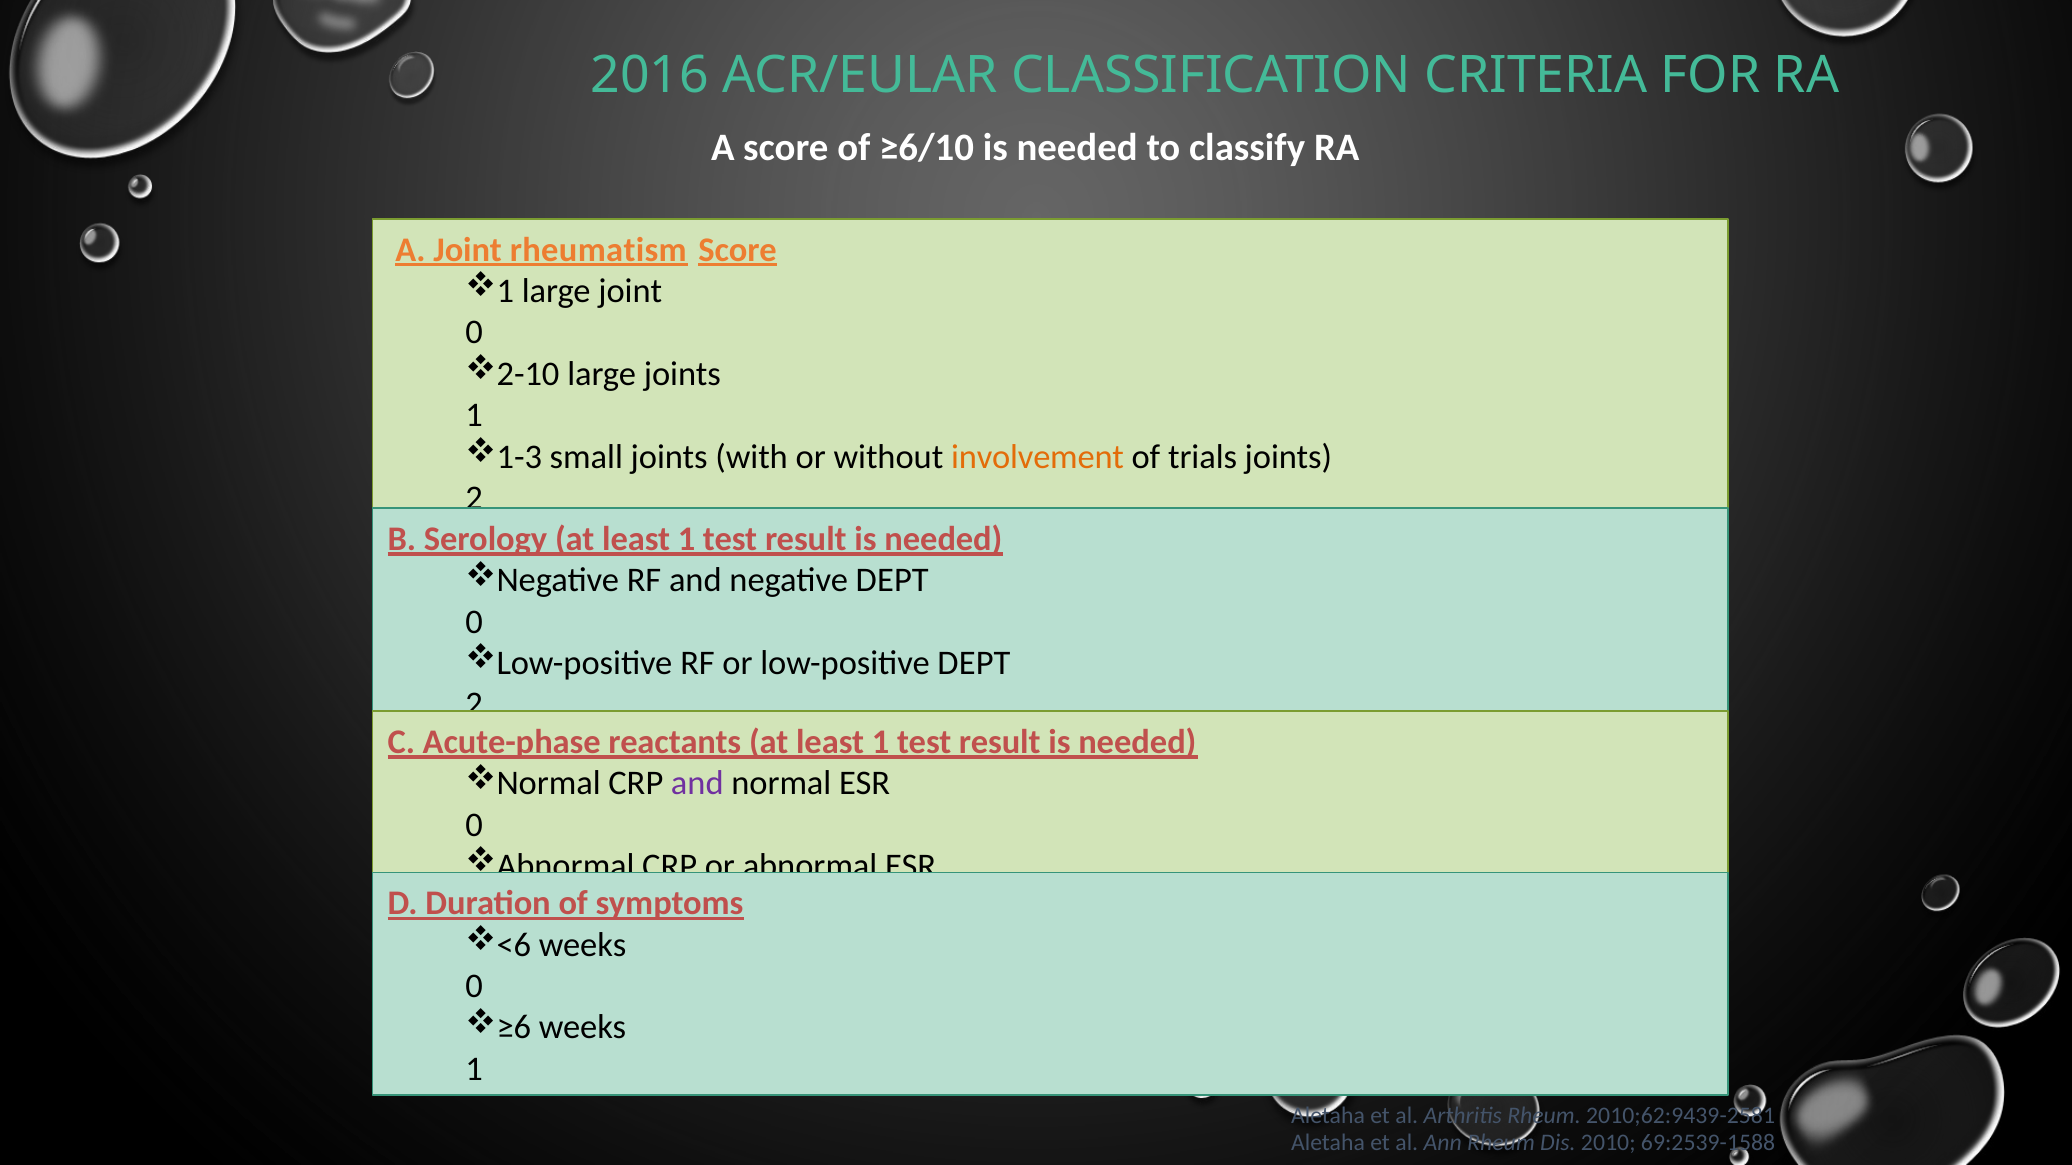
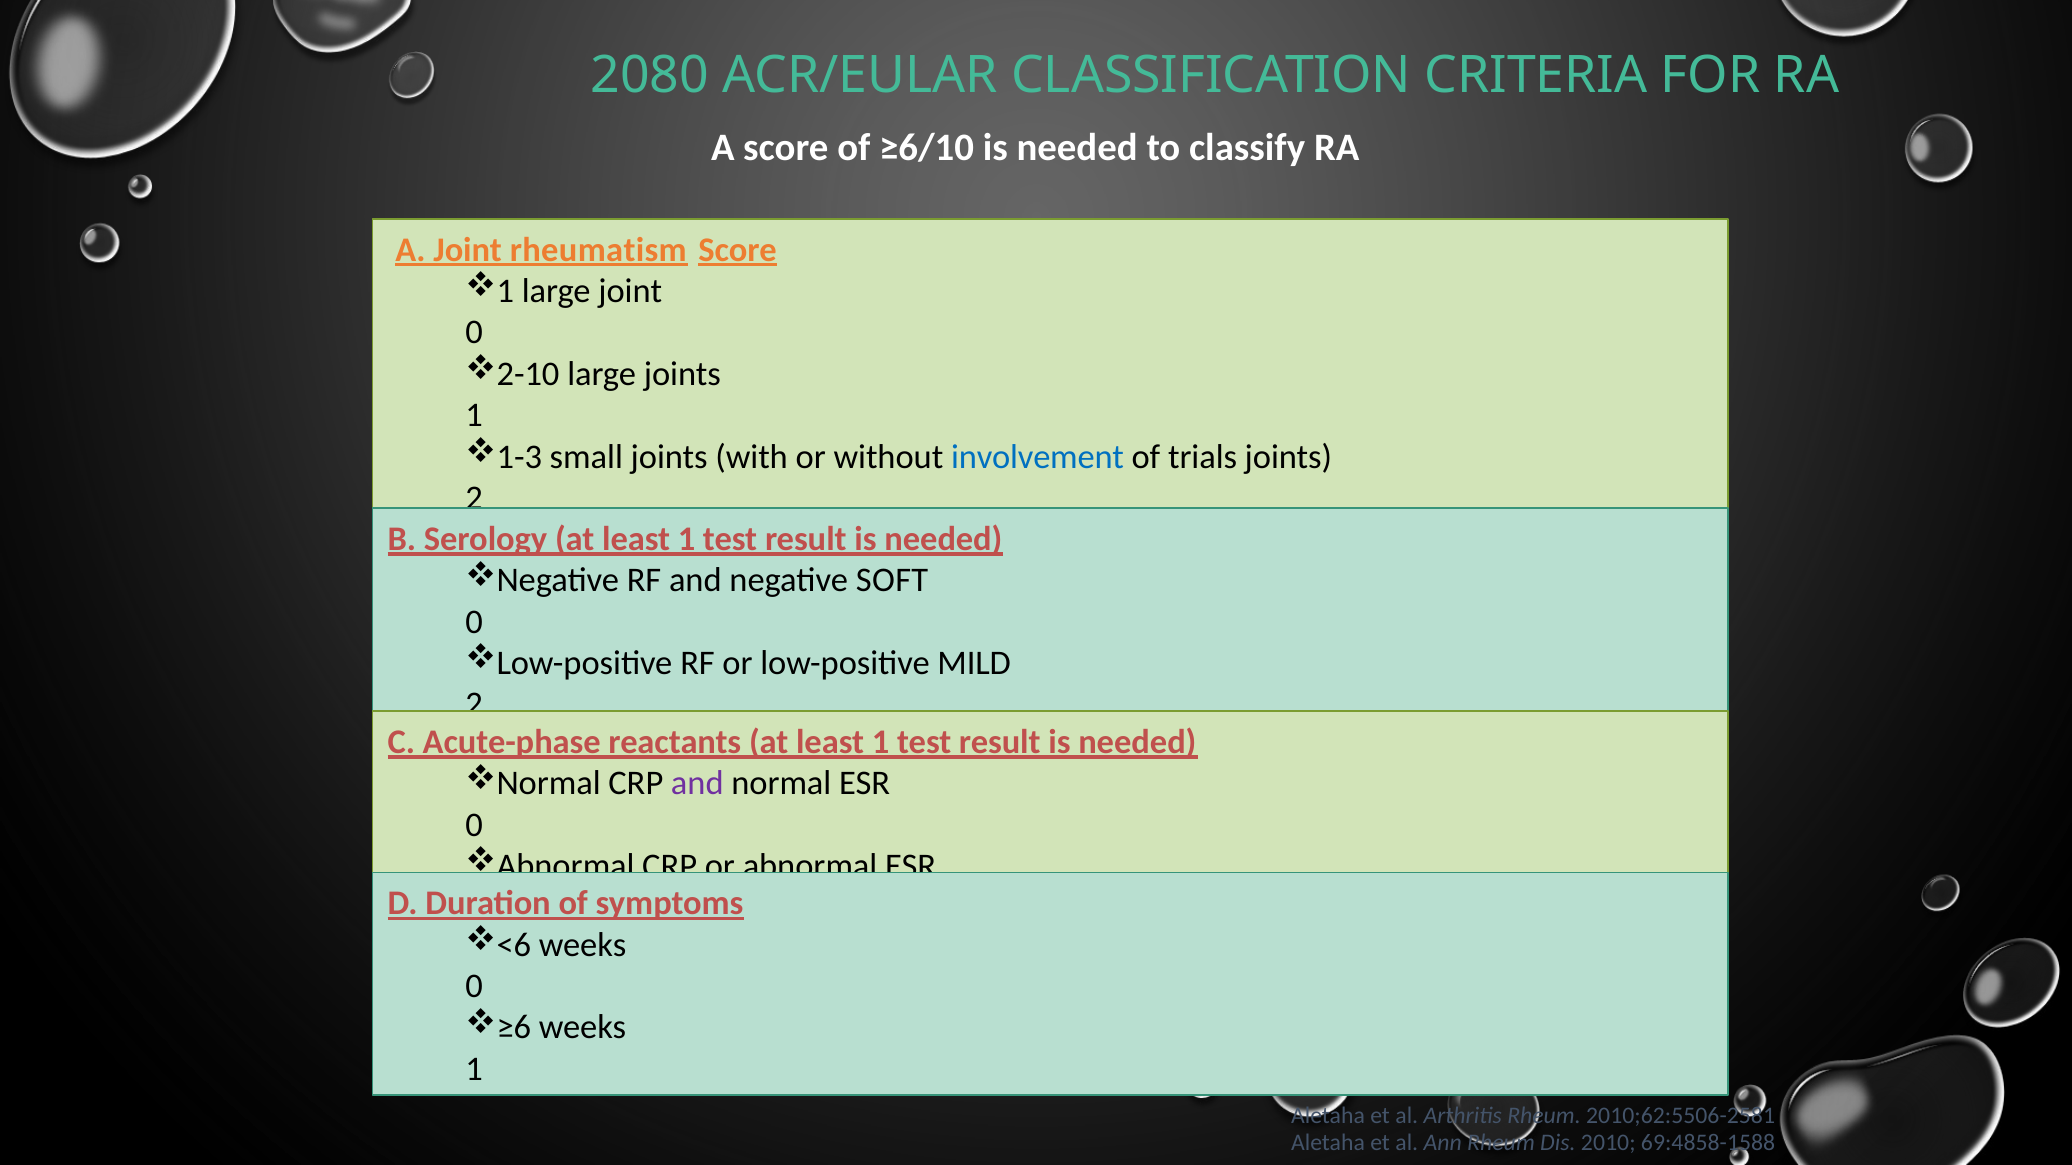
2016: 2016 -> 2080
involvement at (1038, 457) colour: orange -> blue
negative DEPT: DEPT -> SOFT
low-positive DEPT: DEPT -> MILD
2010;62:9439-2581: 2010;62:9439-2581 -> 2010;62:5506-2581
69:2539-1588: 69:2539-1588 -> 69:4858-1588
